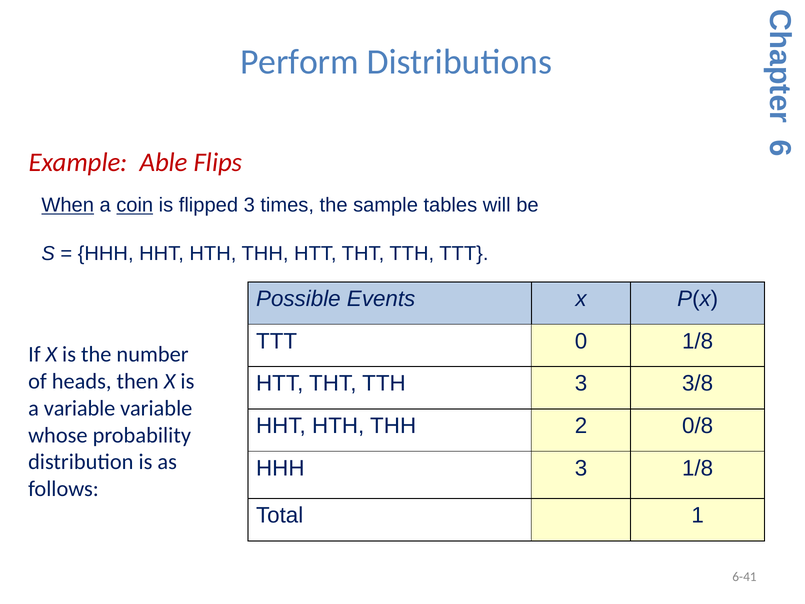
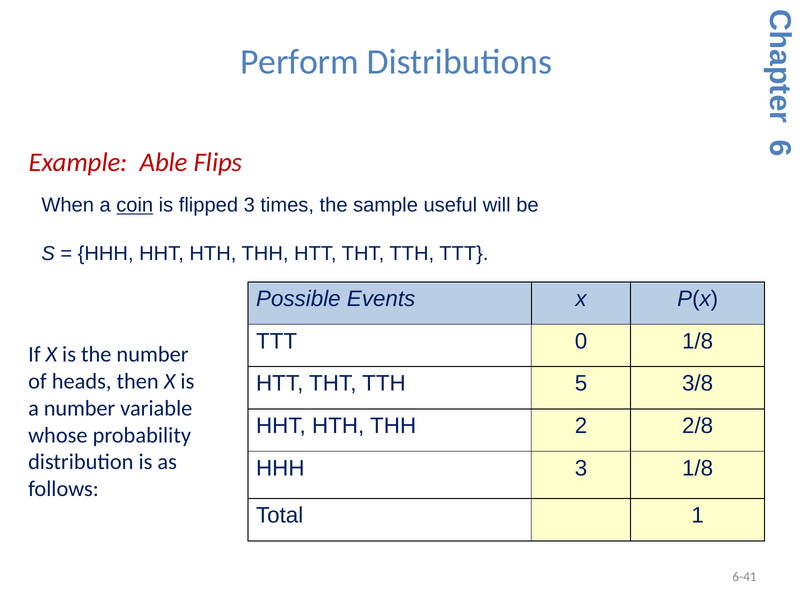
When underline: present -> none
tables: tables -> useful
TTH 3: 3 -> 5
a variable: variable -> number
0/8: 0/8 -> 2/8
